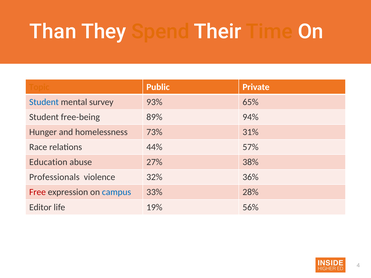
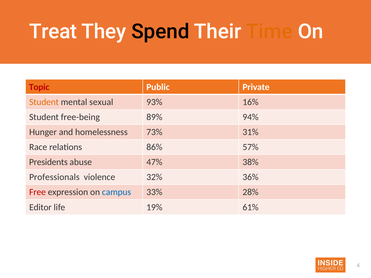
Than: Than -> Treat
Spend colour: orange -> black
Topic colour: orange -> red
Student at (44, 102) colour: blue -> orange
survey: survey -> sexual
65%: 65% -> 16%
44%: 44% -> 86%
Education: Education -> Presidents
27%: 27% -> 47%
56%: 56% -> 61%
